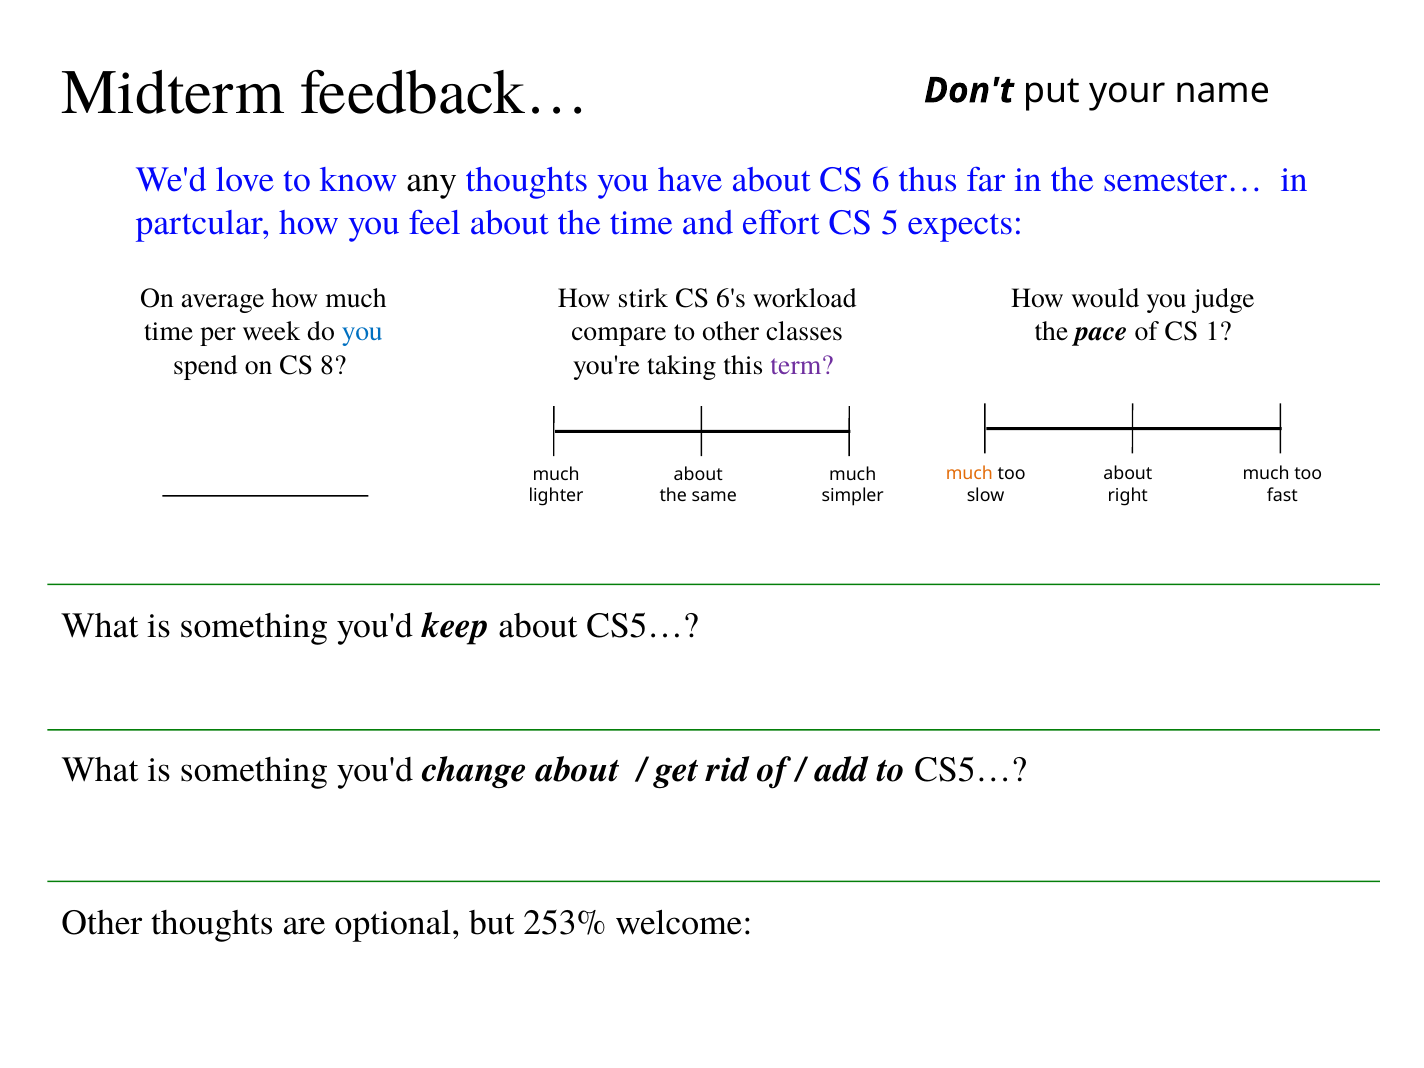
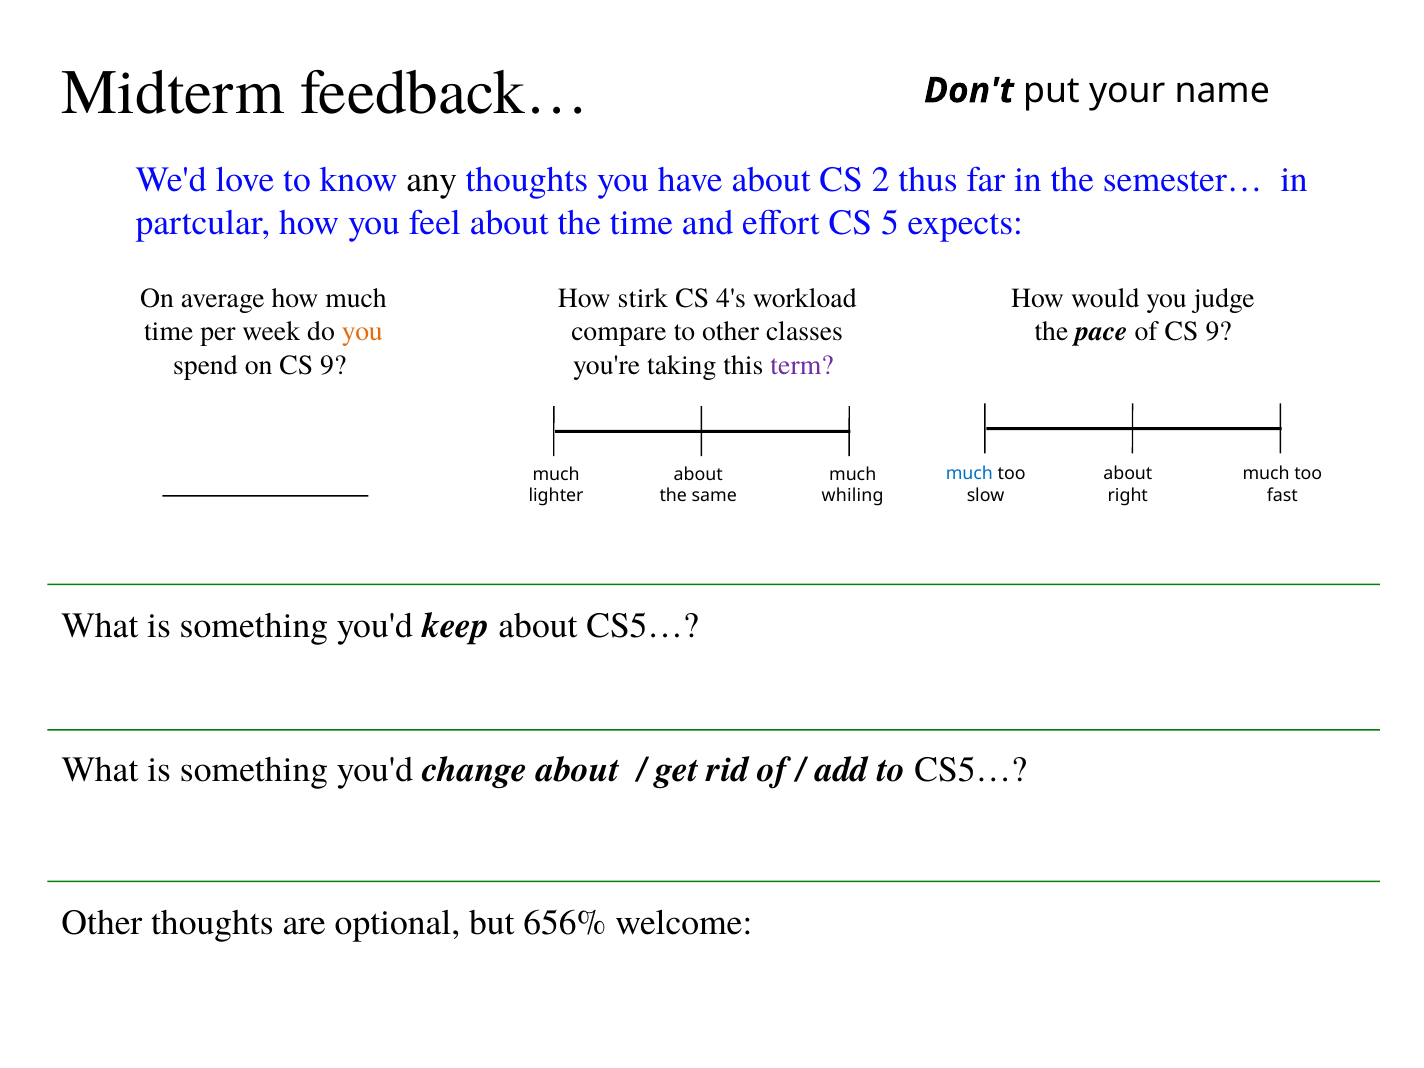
6: 6 -> 2
6's: 6's -> 4's
of CS 1: 1 -> 9
you at (362, 332) colour: blue -> orange
on CS 8: 8 -> 9
much at (969, 474) colour: orange -> blue
simpler: simpler -> whiling
253%: 253% -> 656%
